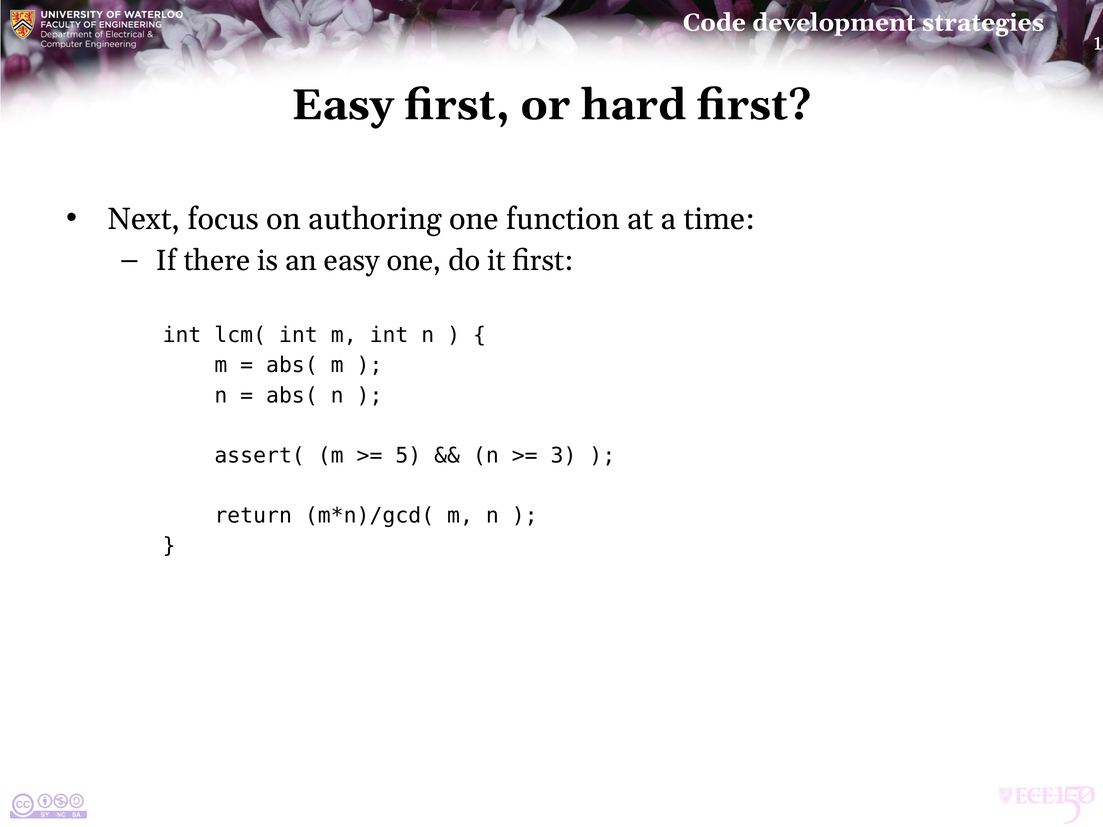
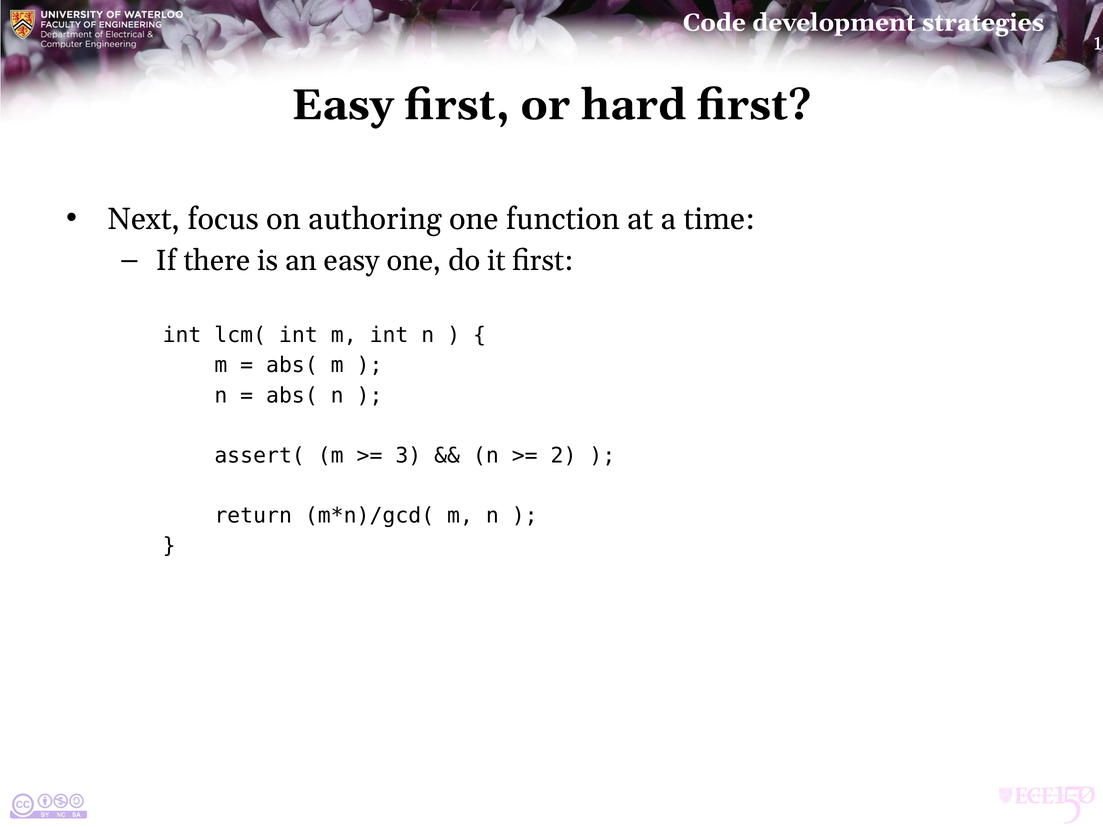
5: 5 -> 3
3: 3 -> 2
